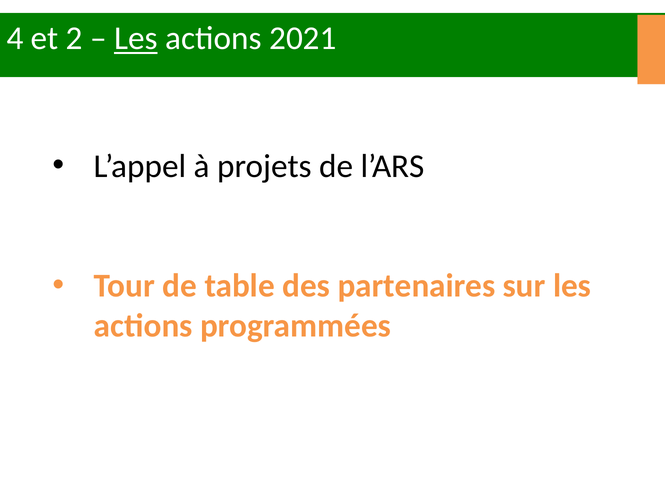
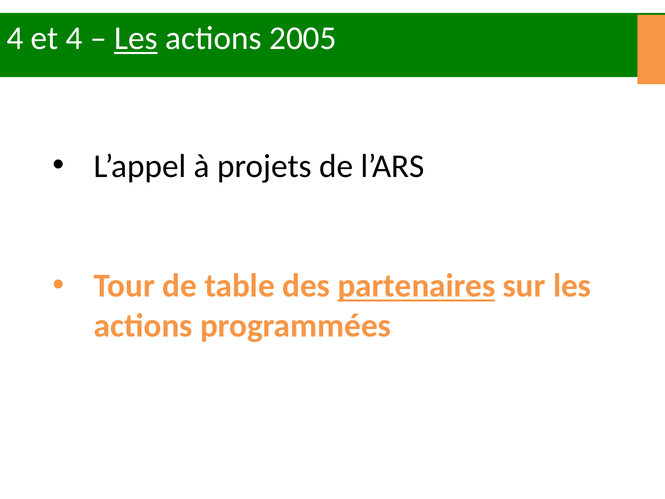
et 2: 2 -> 4
2021: 2021 -> 2005
partenaires underline: none -> present
